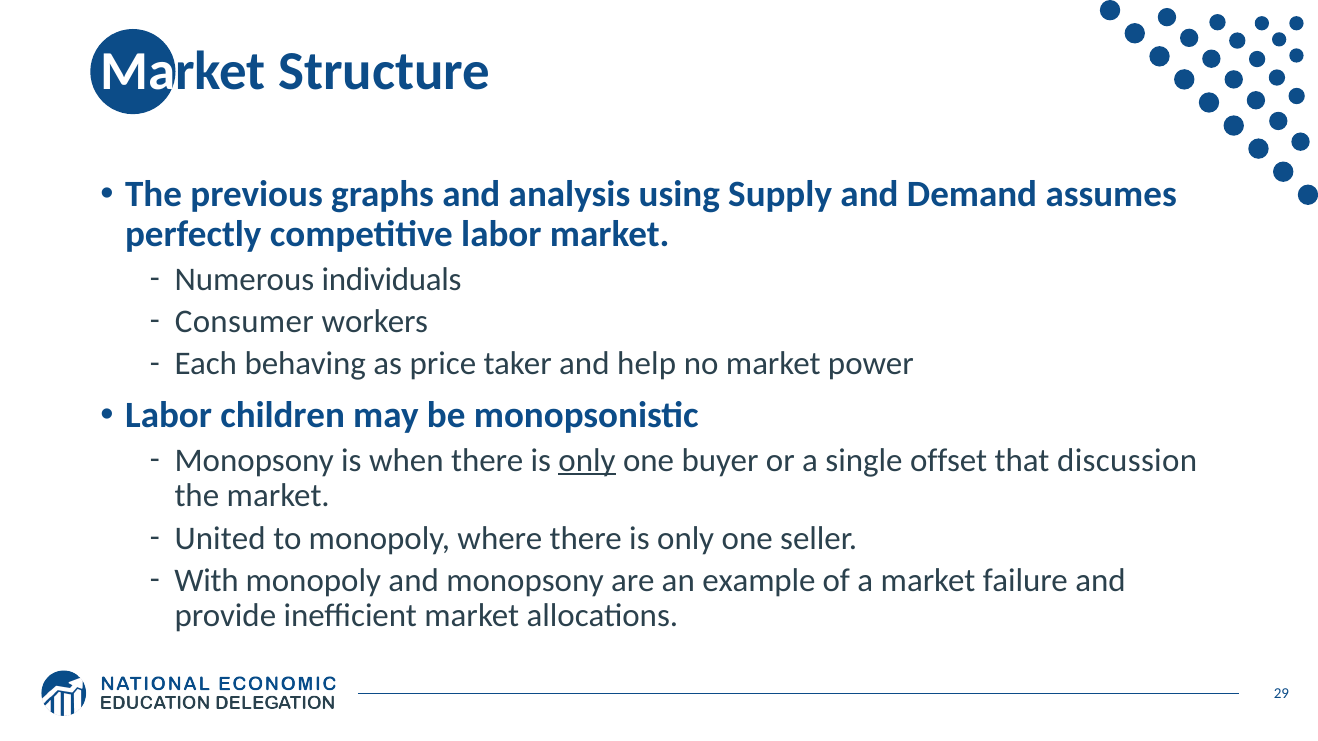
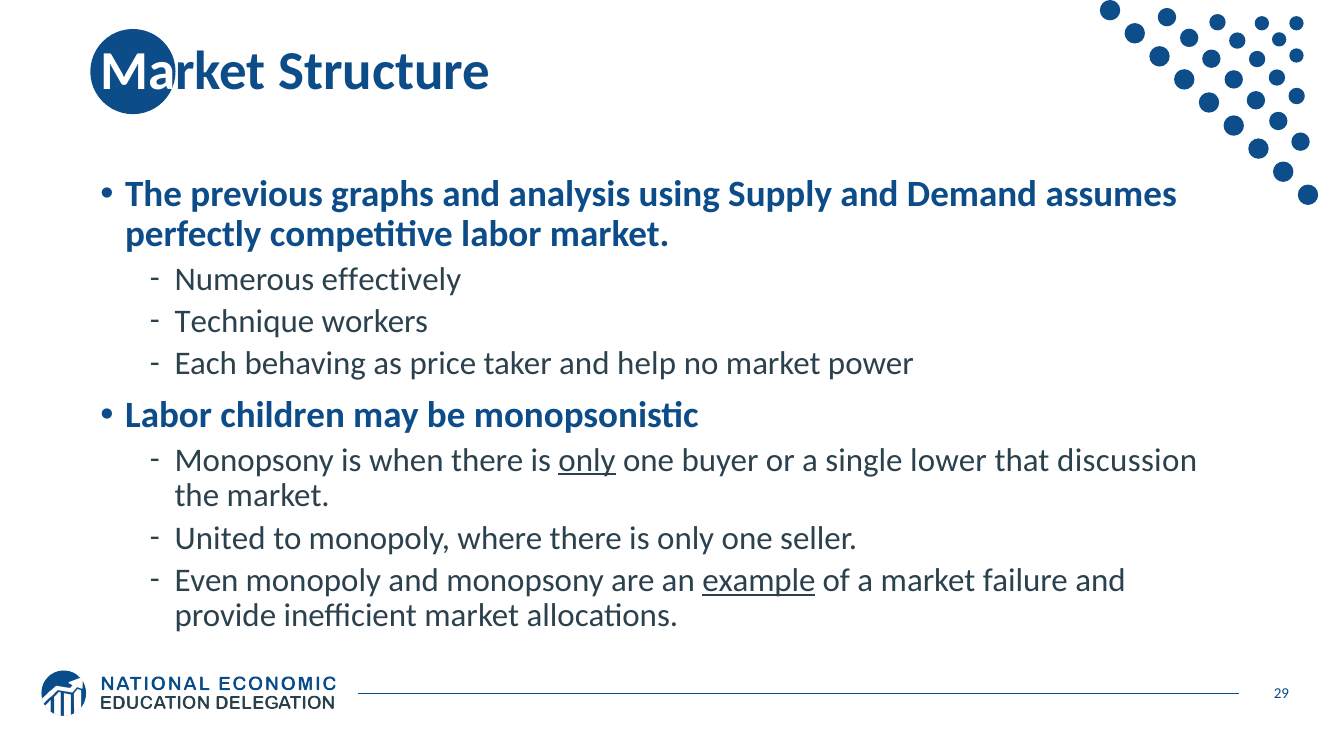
individuals: individuals -> effectively
Consumer: Consumer -> Technique
offset: offset -> lower
With: With -> Even
example underline: none -> present
